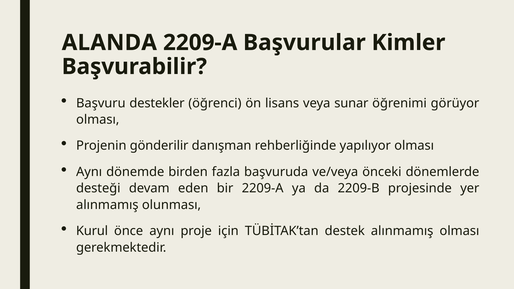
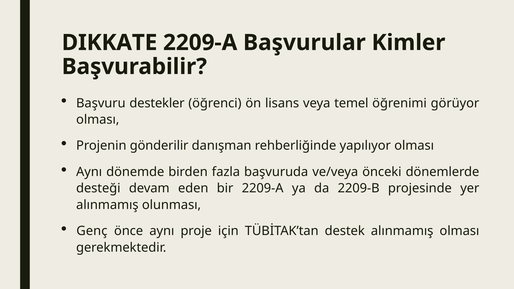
ALANDA: ALANDA -> DIKKATE
sunar: sunar -> temel
Kurul: Kurul -> Genç
